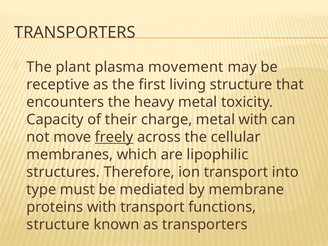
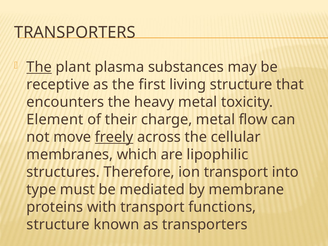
The at (39, 67) underline: none -> present
movement: movement -> substances
Capacity: Capacity -> Element
metal with: with -> flow
